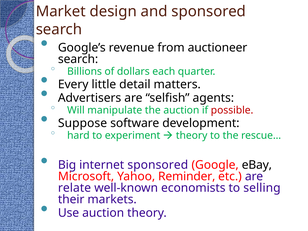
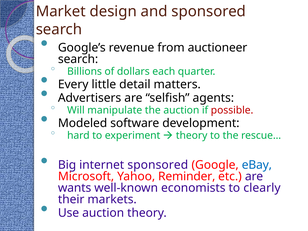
Suppose: Suppose -> Modeled
eBay colour: black -> blue
relate: relate -> wants
selling: selling -> clearly
